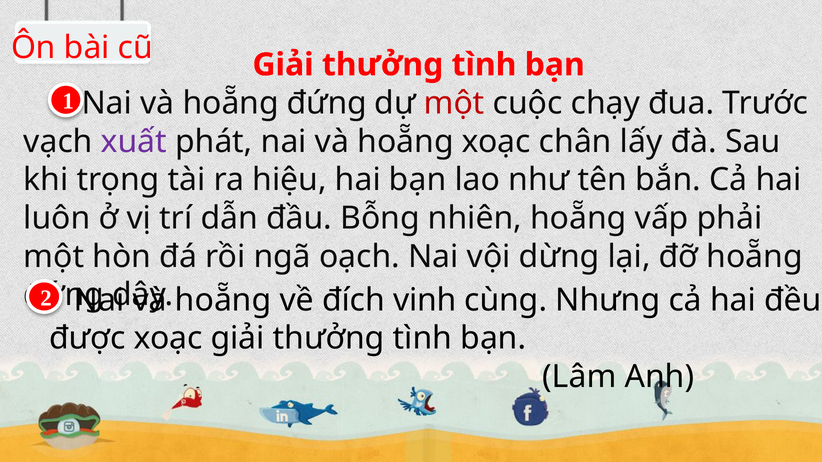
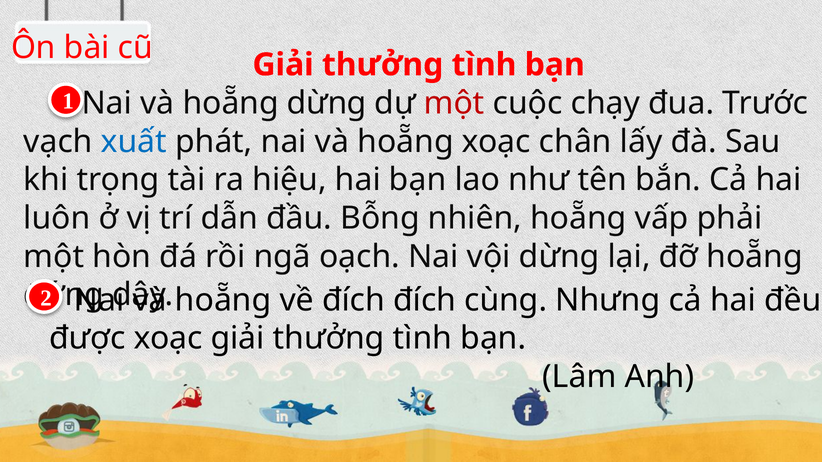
và hoẵng đứng: đứng -> dừng
xuất colour: purple -> blue
đích vinh: vinh -> đích
